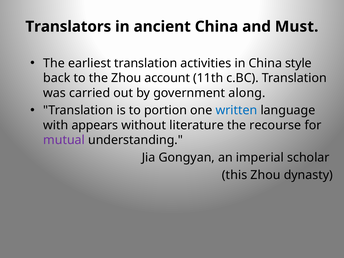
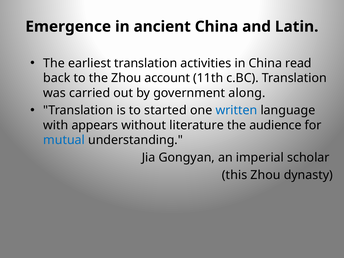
Translators: Translators -> Emergence
Must: Must -> Latin
style: style -> read
portion: portion -> started
recourse: recourse -> audience
mutual colour: purple -> blue
